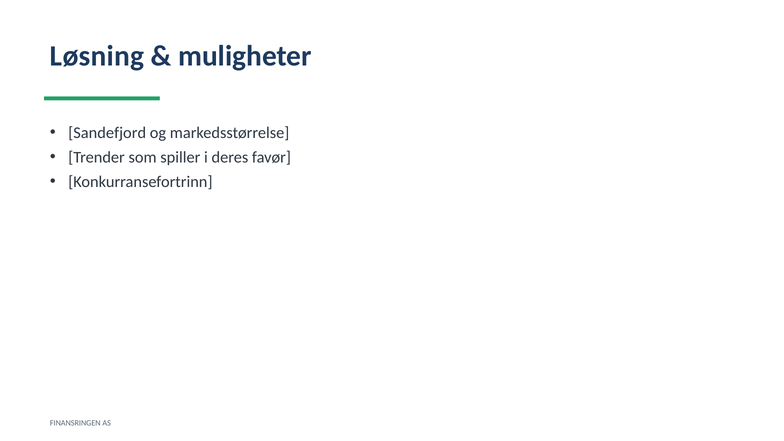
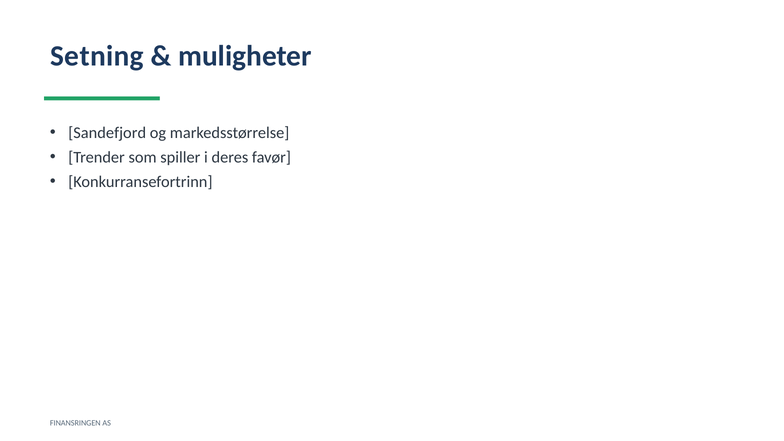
Løsning: Løsning -> Setning
